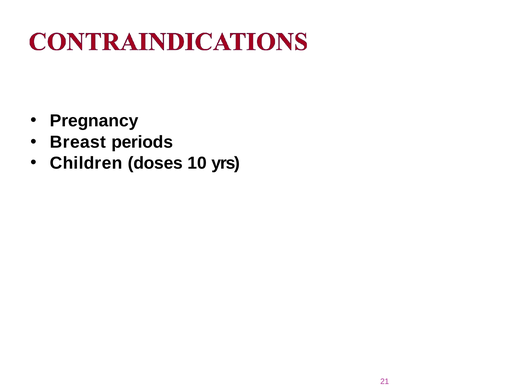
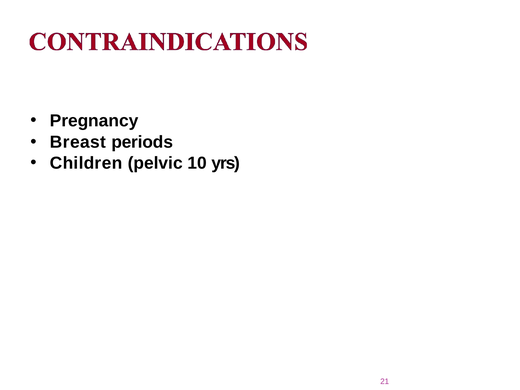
doses: doses -> pelvic
